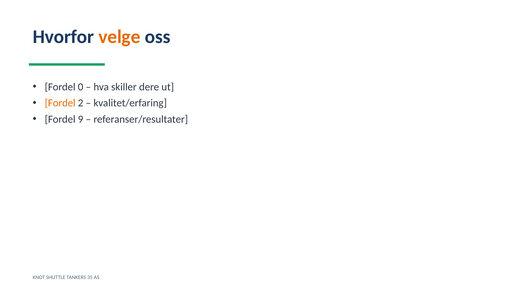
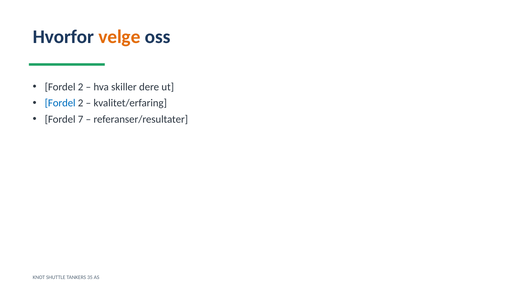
0 at (81, 87): 0 -> 2
Fordel at (60, 103) colour: orange -> blue
9: 9 -> 7
